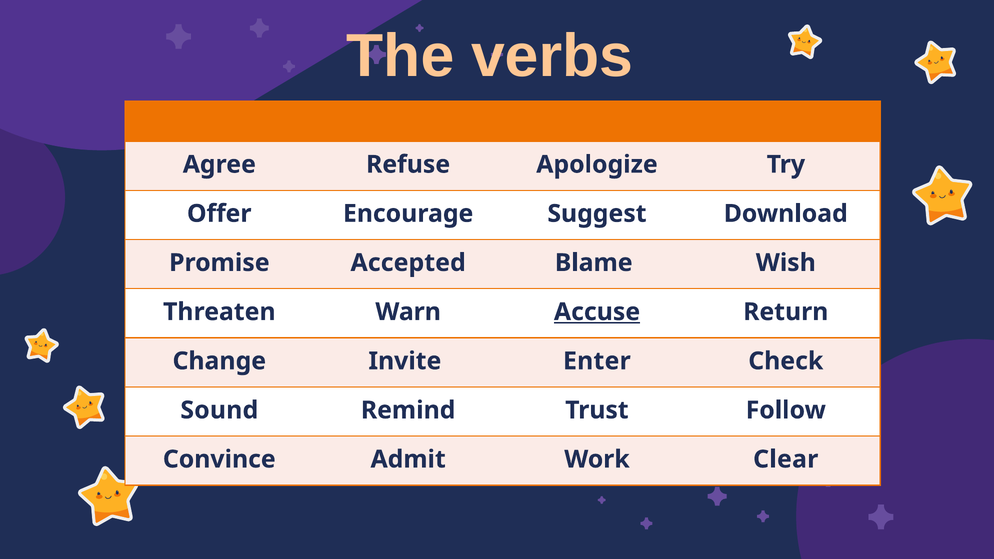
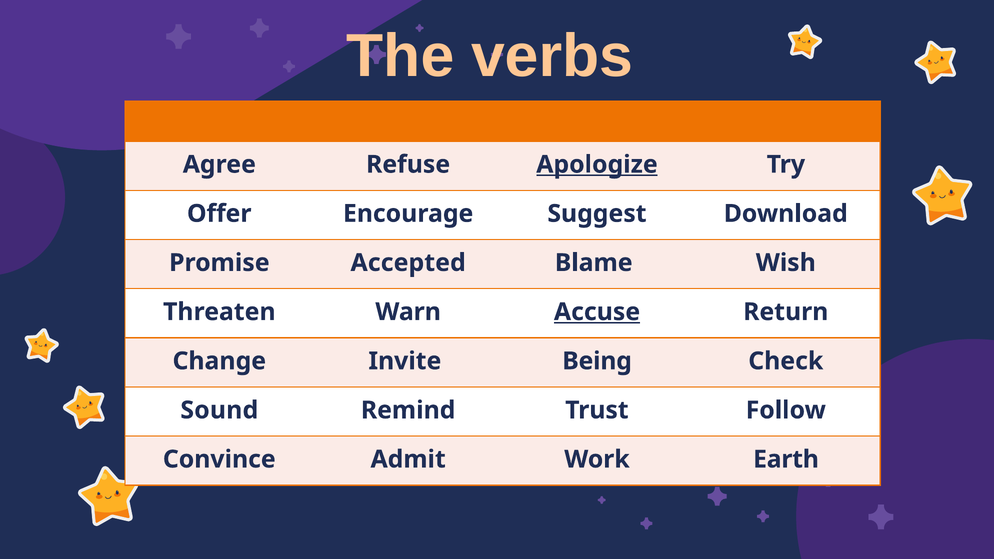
Apologize underline: none -> present
Enter: Enter -> Being
Clear: Clear -> Earth
